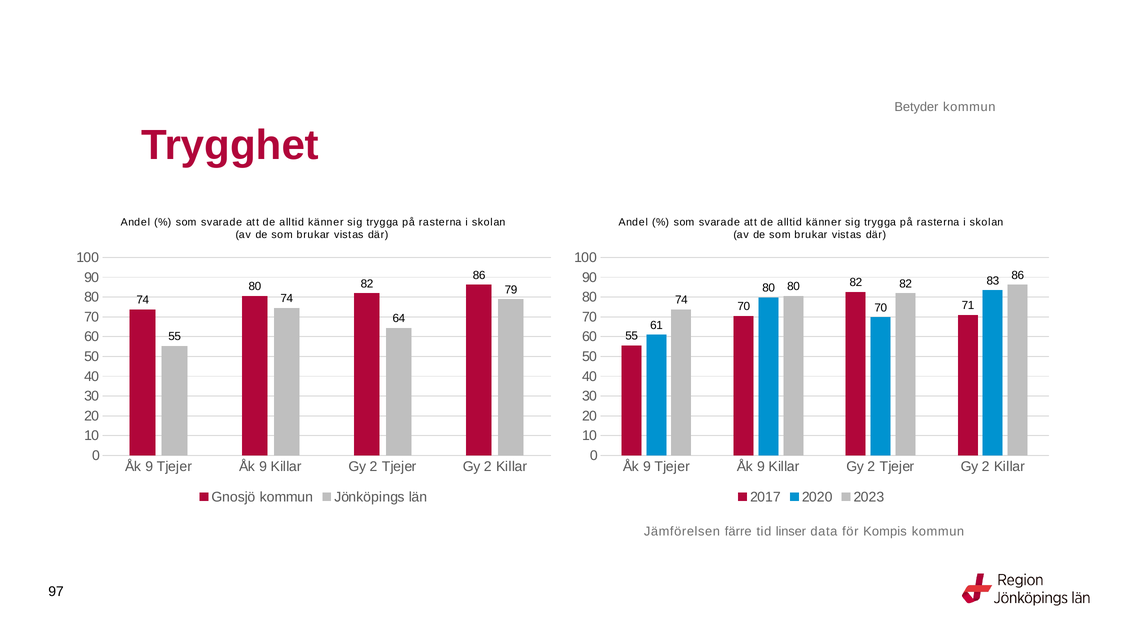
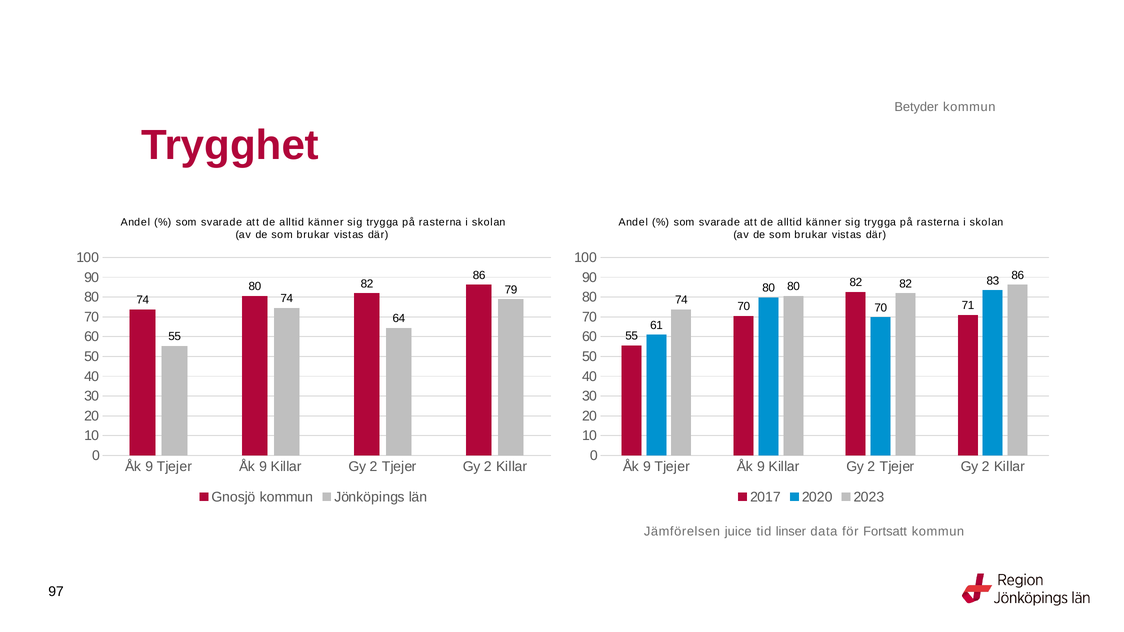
färre: färre -> juice
Kompis: Kompis -> Fortsatt
